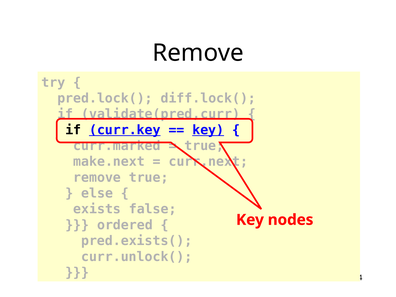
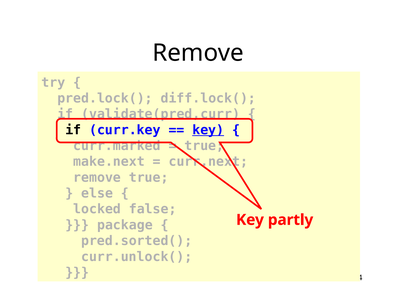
curr.key underline: present -> none
exists: exists -> locked
nodes: nodes -> partly
ordered: ordered -> package
pred.exists(: pred.exists( -> pred.sorted(
